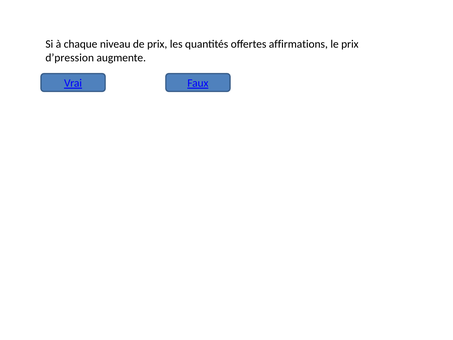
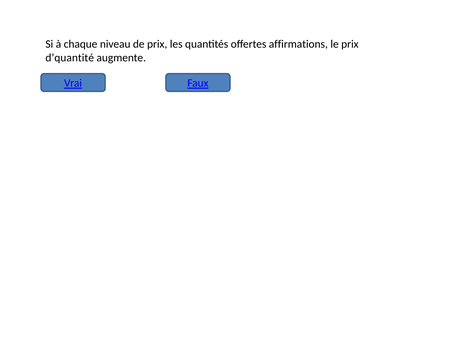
d’pression: d’pression -> d’quantité
